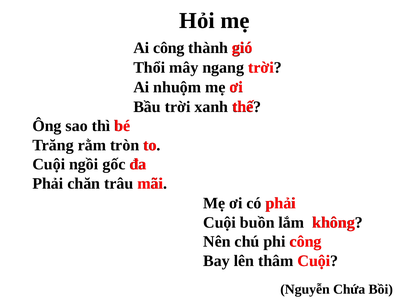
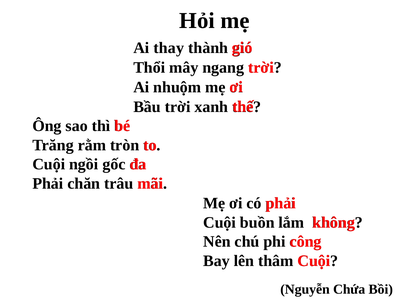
Ai công: công -> thay
